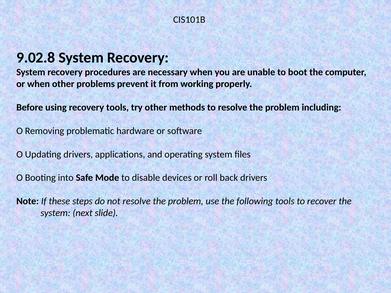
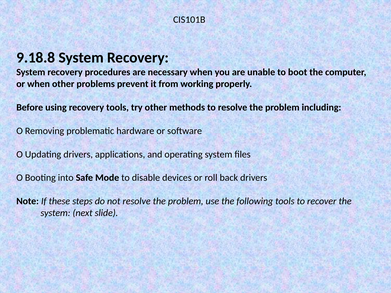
9.02.8: 9.02.8 -> 9.18.8
